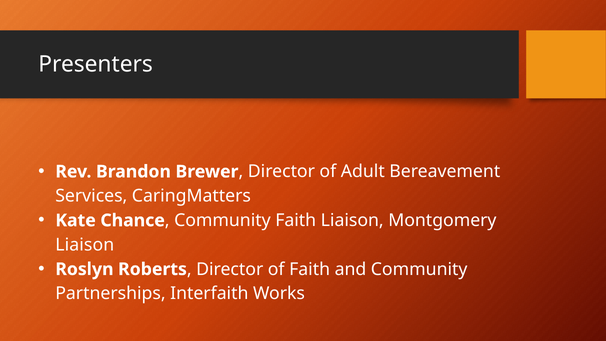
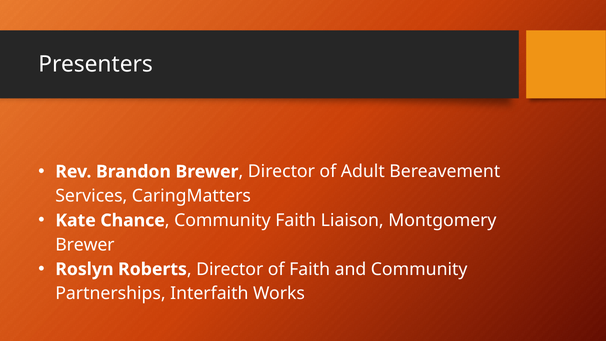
Liaison at (85, 245): Liaison -> Brewer
